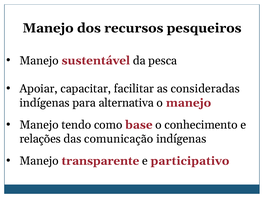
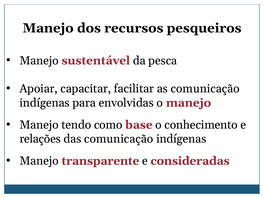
as consideradas: consideradas -> comunicação
alternativa: alternativa -> envolvidas
participativo: participativo -> consideradas
